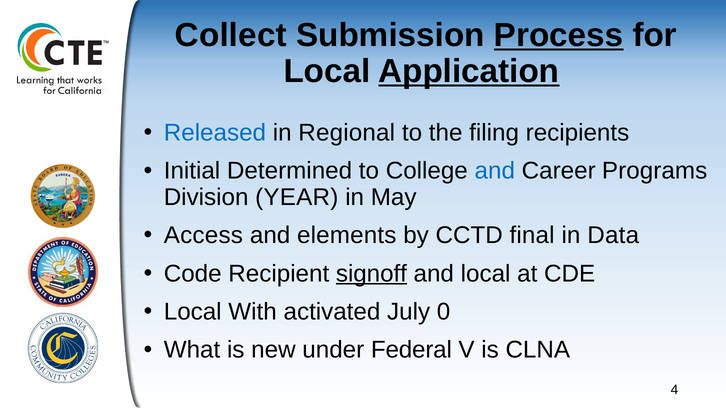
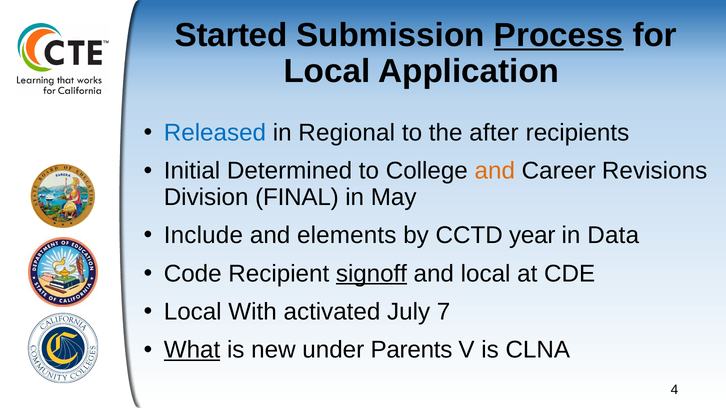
Collect: Collect -> Started
Application underline: present -> none
filing: filing -> after
and at (495, 171) colour: blue -> orange
Programs: Programs -> Revisions
YEAR: YEAR -> FINAL
Access: Access -> Include
final: final -> year
0: 0 -> 7
What underline: none -> present
Federal: Federal -> Parents
